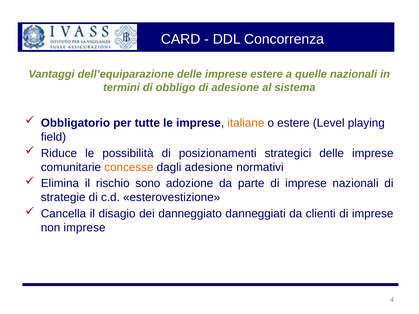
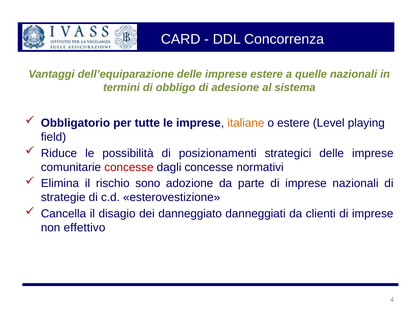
concesse at (129, 167) colour: orange -> red
dagli adesione: adesione -> concesse
non imprese: imprese -> effettivo
